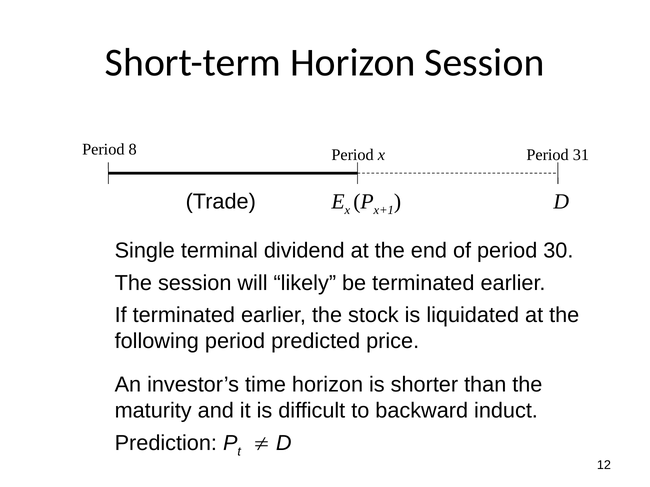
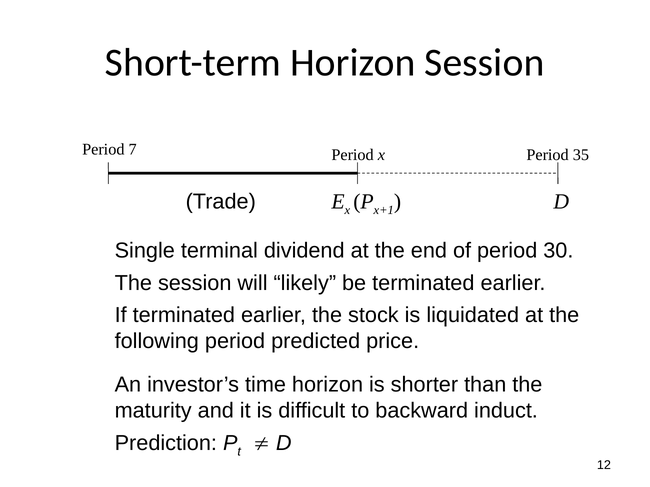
8: 8 -> 7
31: 31 -> 35
